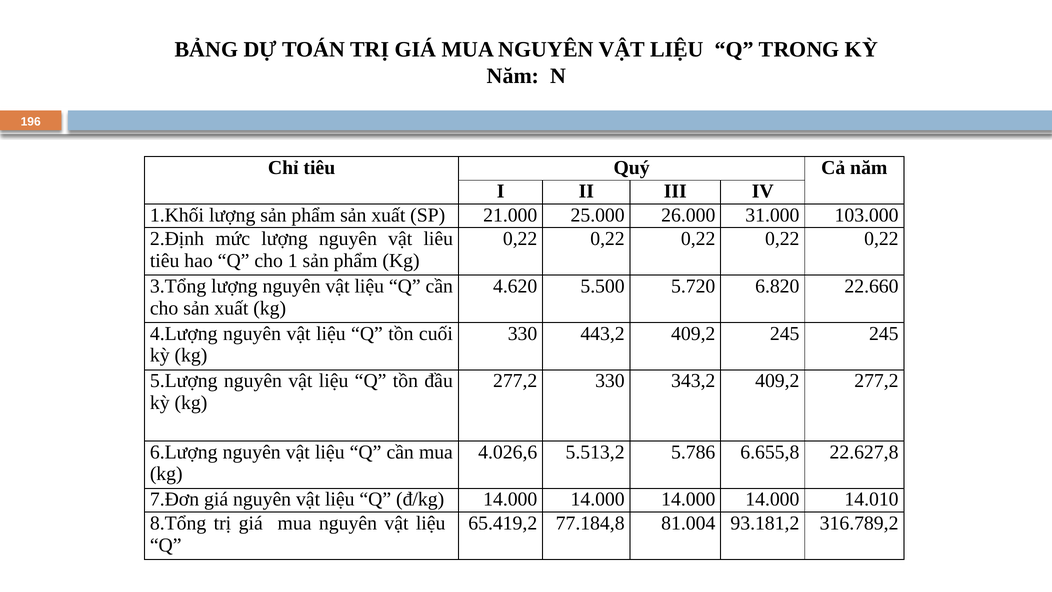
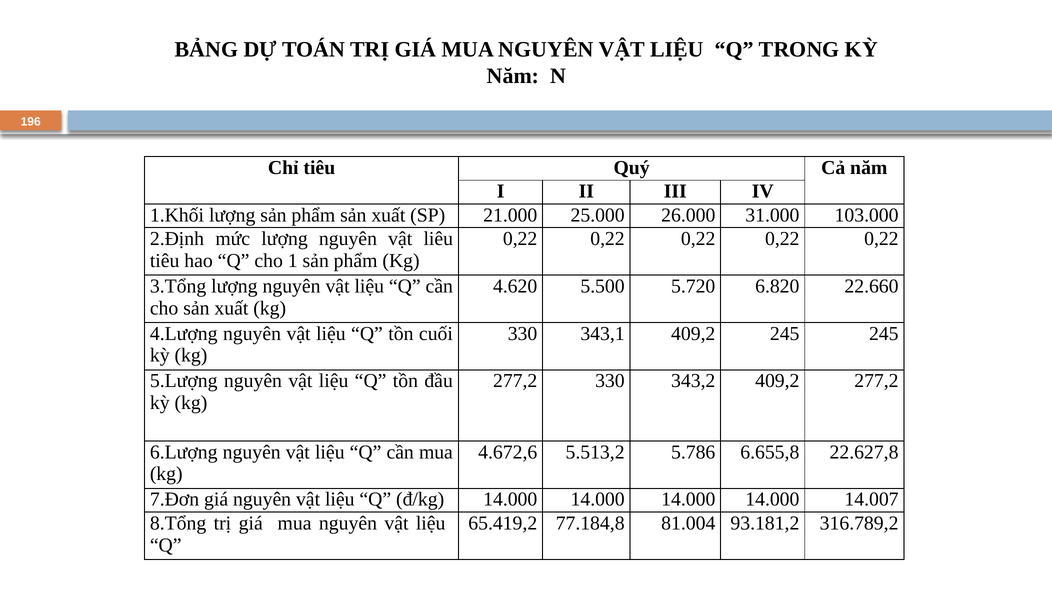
443,2: 443,2 -> 343,1
4.026,6: 4.026,6 -> 4.672,6
14.010: 14.010 -> 14.007
